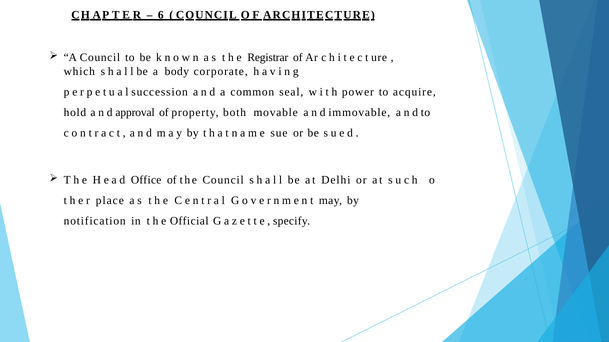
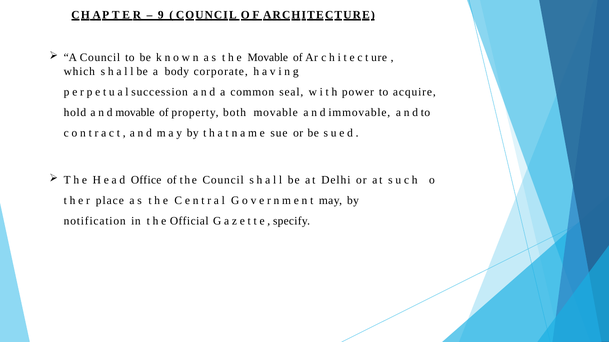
6: 6 -> 9
e Registrar: Registrar -> Movable
d approval: approval -> movable
